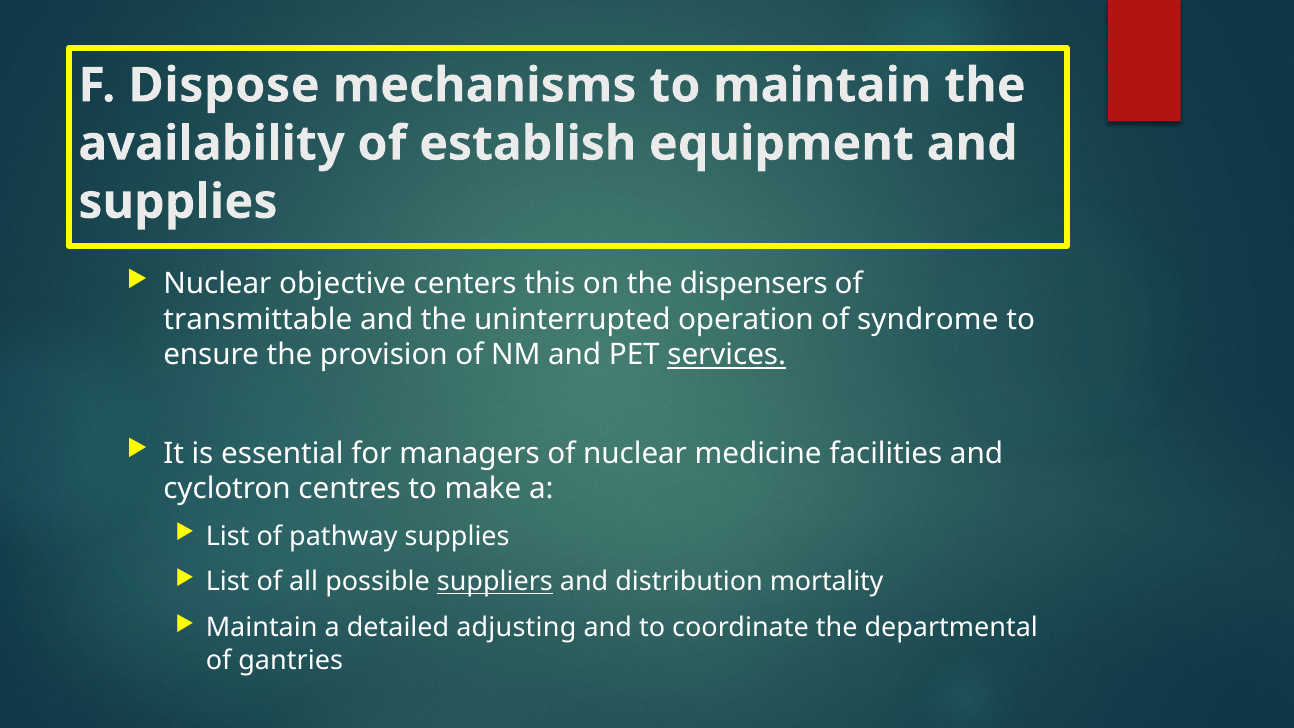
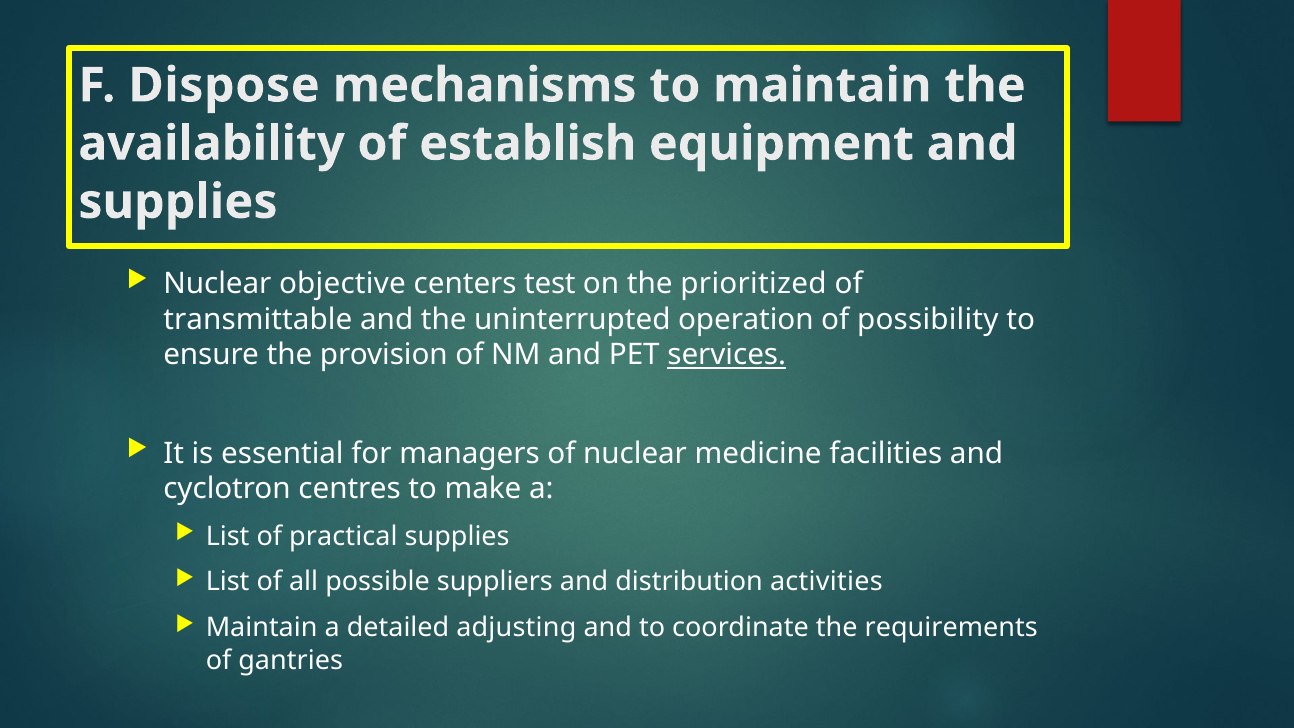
this: this -> test
dispensers: dispensers -> prioritized
syndrome: syndrome -> possibility
pathway: pathway -> practical
suppliers underline: present -> none
mortality: mortality -> activities
departmental: departmental -> requirements
